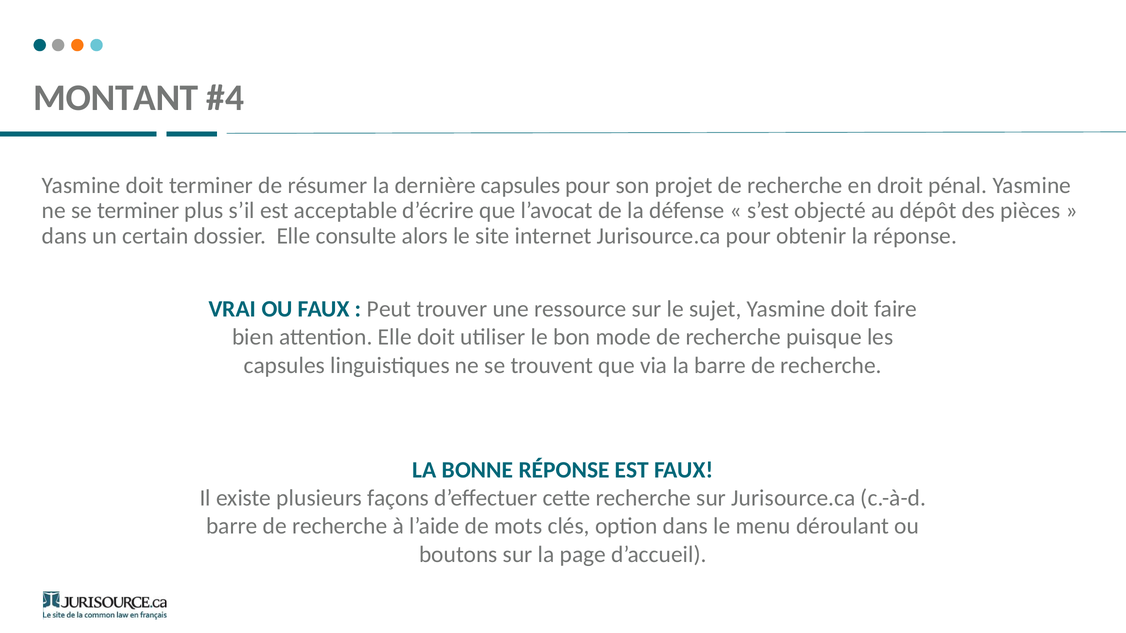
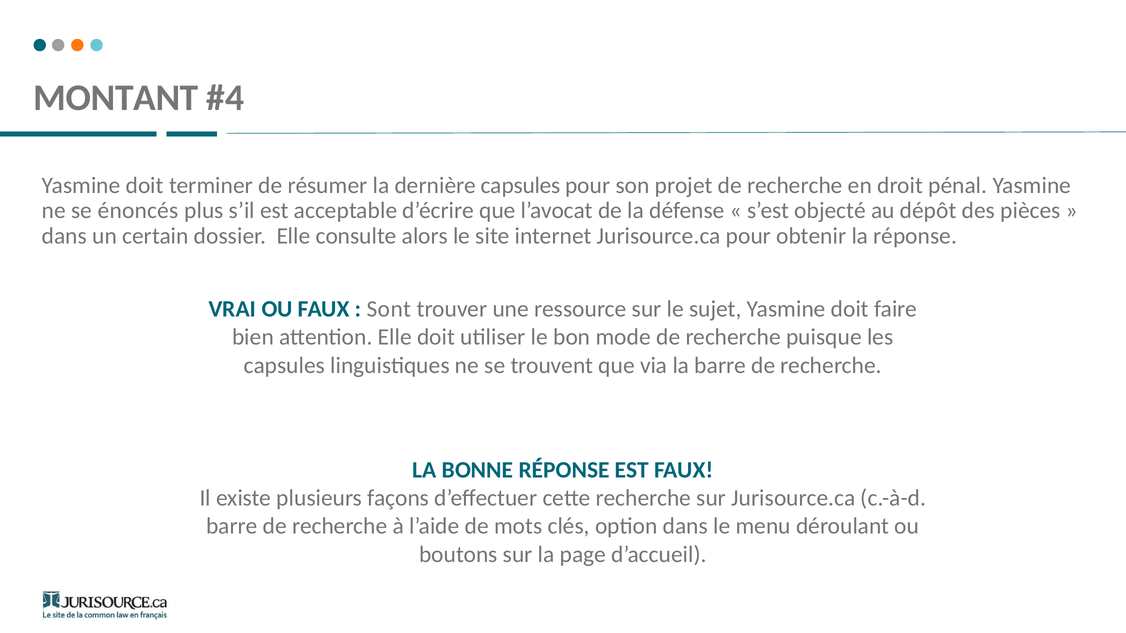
se terminer: terminer -> énoncés
Peut: Peut -> Sont
